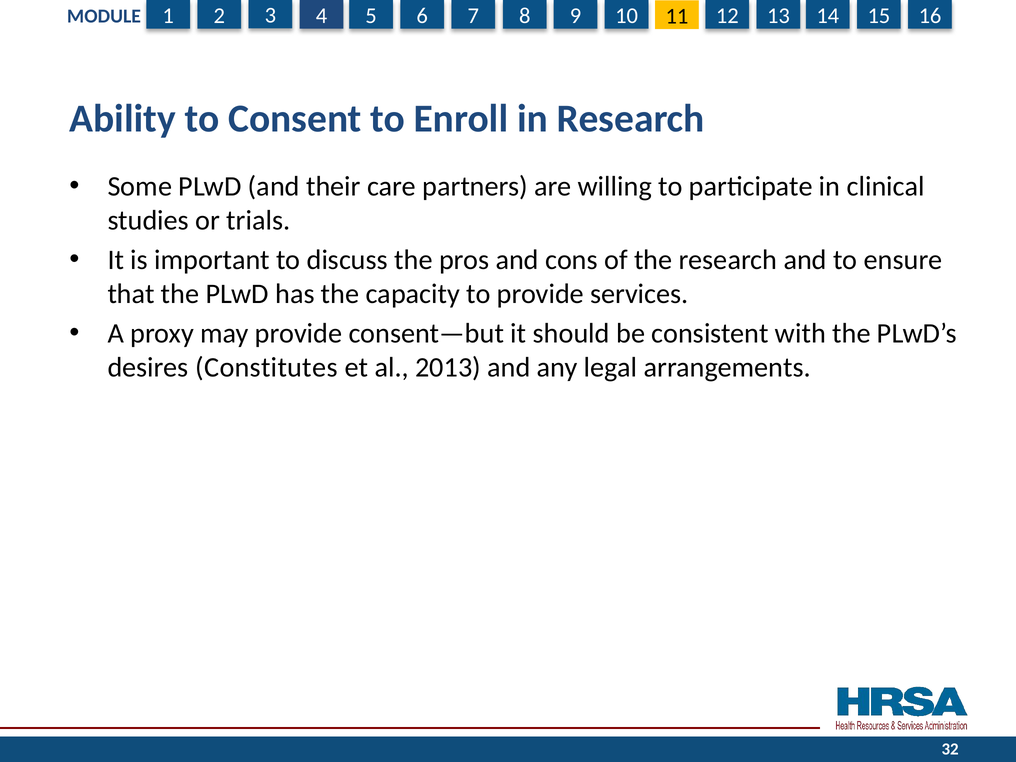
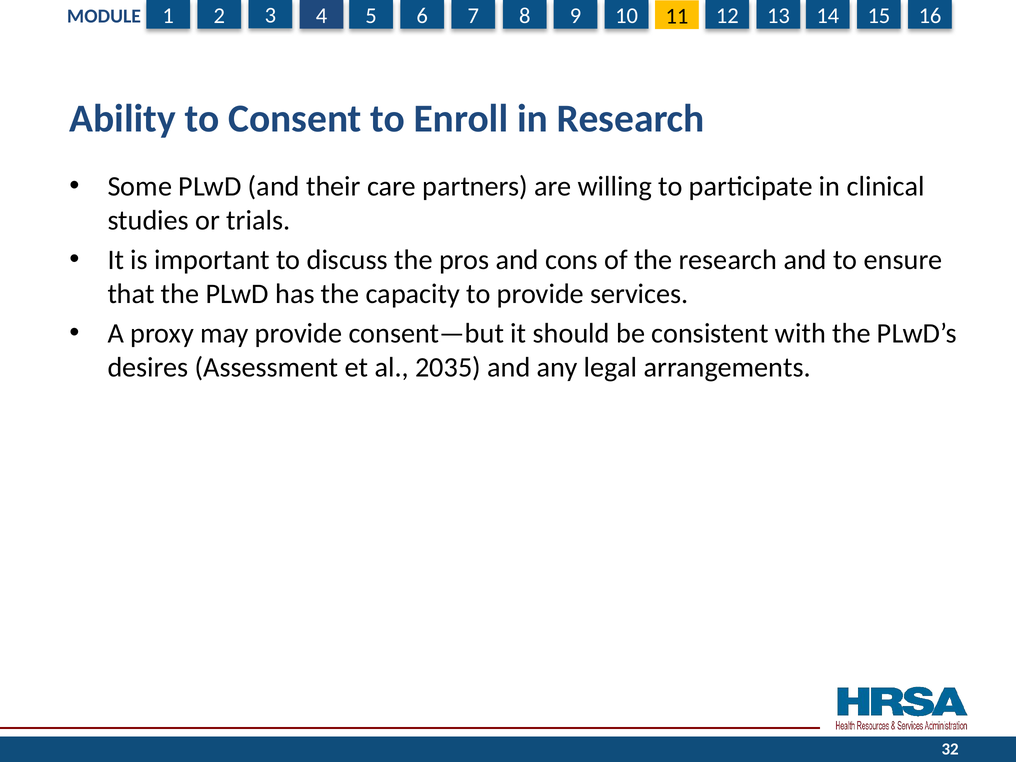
Constitutes: Constitutes -> Assessment
2013: 2013 -> 2035
